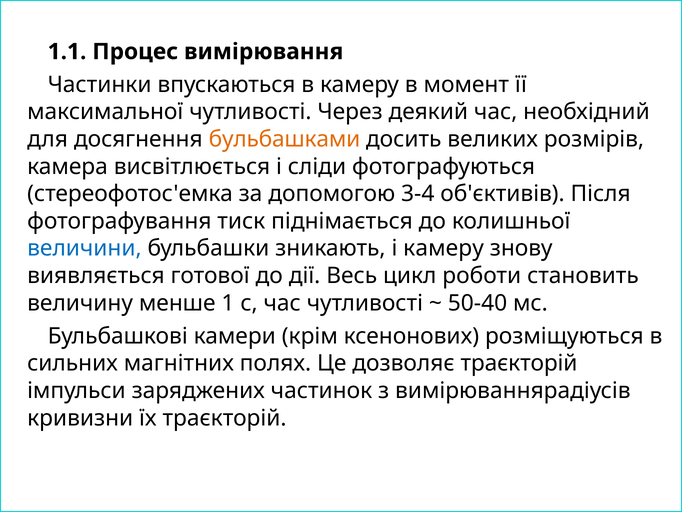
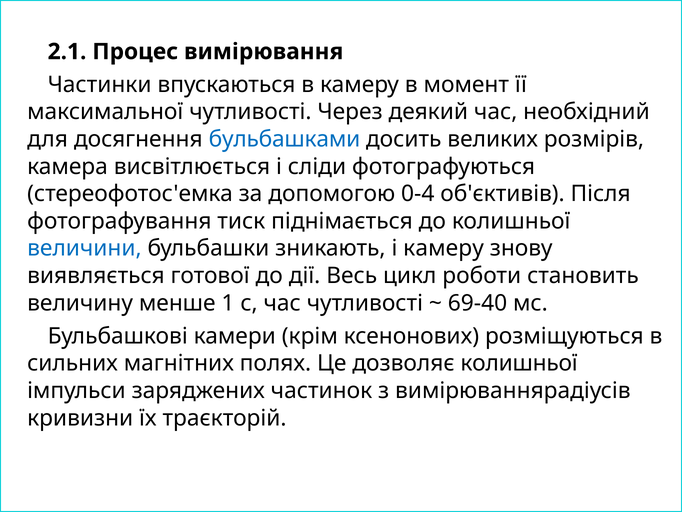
1.1: 1.1 -> 2.1
бульбашками colour: orange -> blue
3-4: 3-4 -> 0-4
50-40: 50-40 -> 69-40
дозволяє траєкторій: траєкторій -> колишньої
